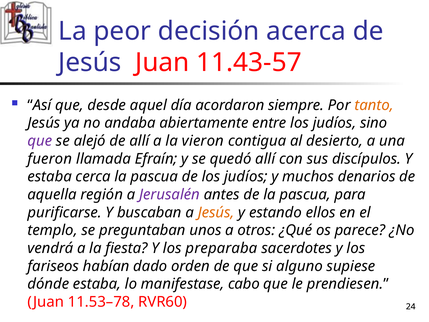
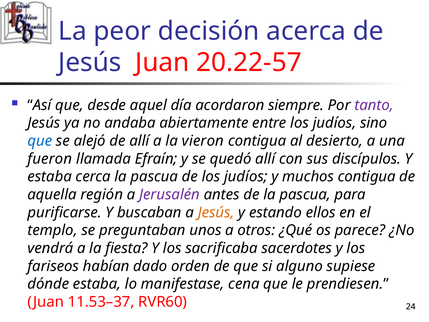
11.43-57: 11.43-57 -> 20.22-57
tanto colour: orange -> purple
que at (40, 141) colour: purple -> blue
muchos denarios: denarios -> contigua
preparaba: preparaba -> sacrificaba
cabo: cabo -> cena
11.53–78: 11.53–78 -> 11.53–37
